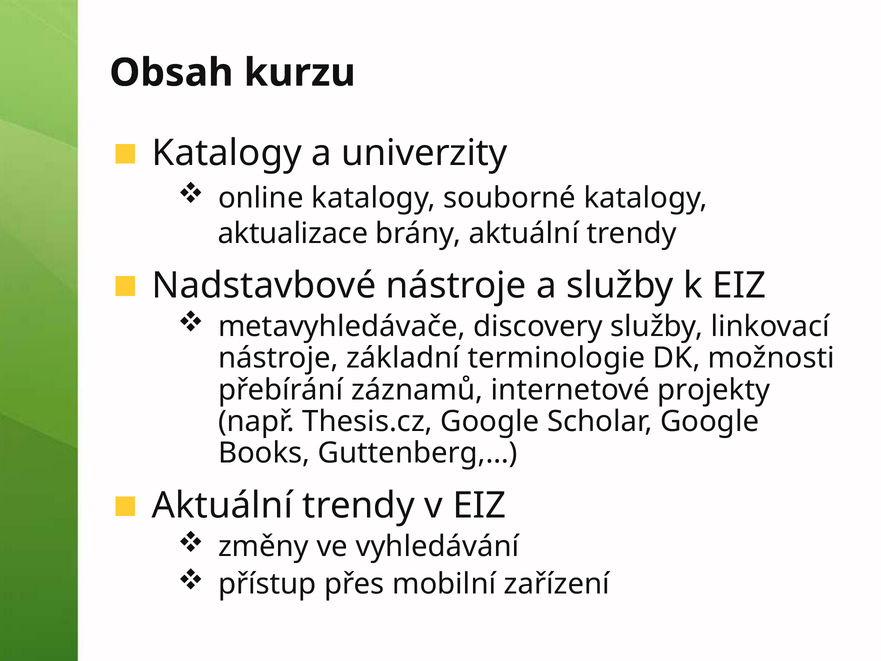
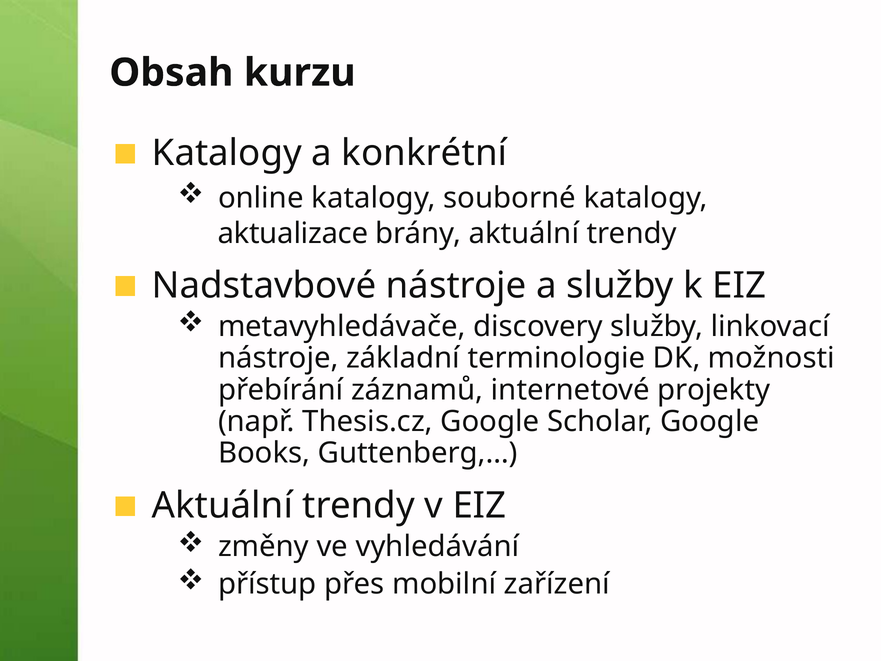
univerzity: univerzity -> konkrétní
